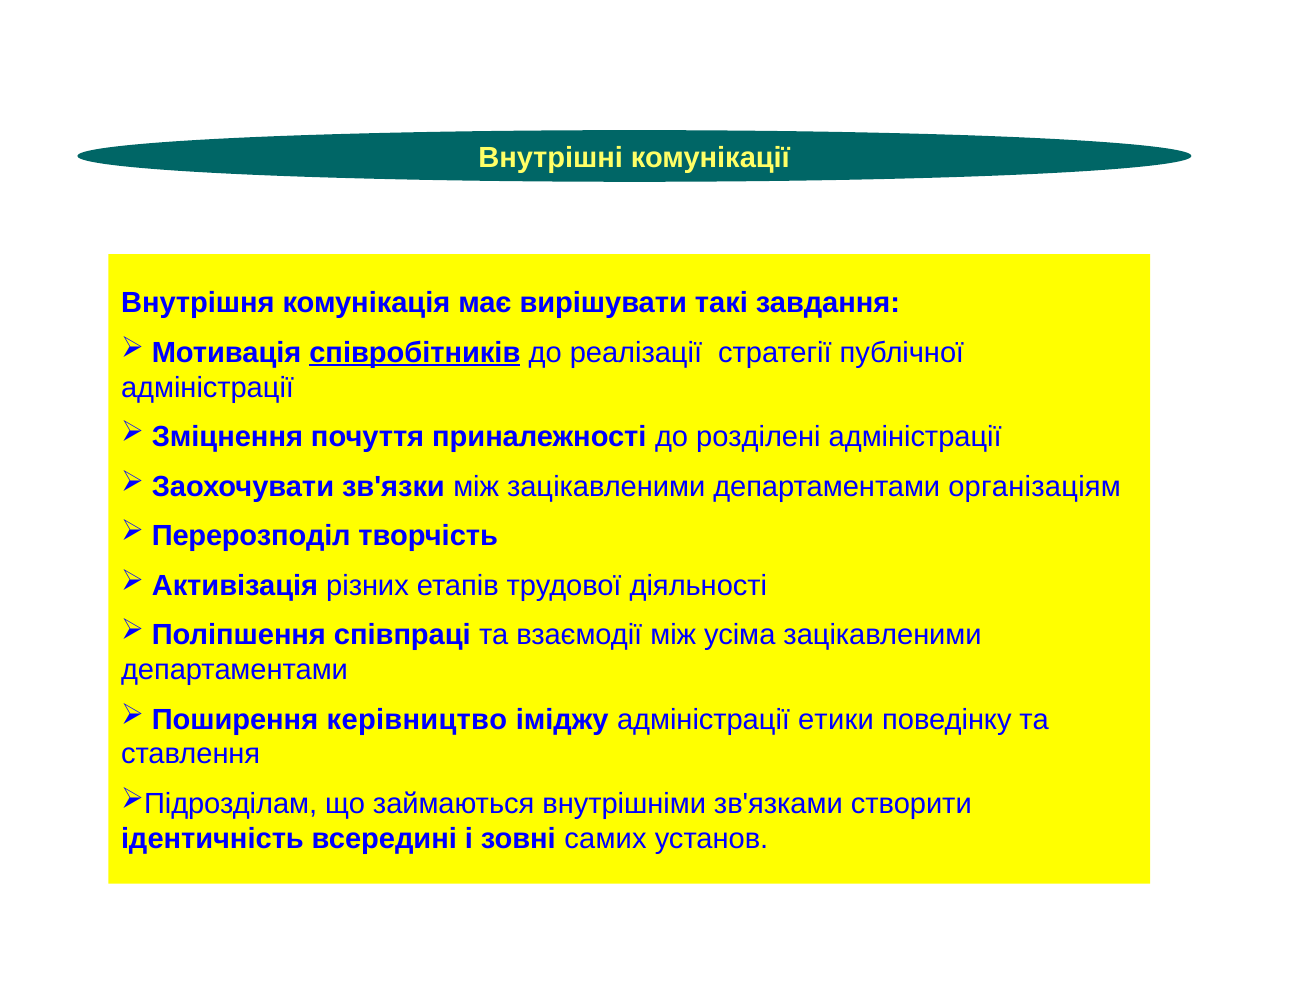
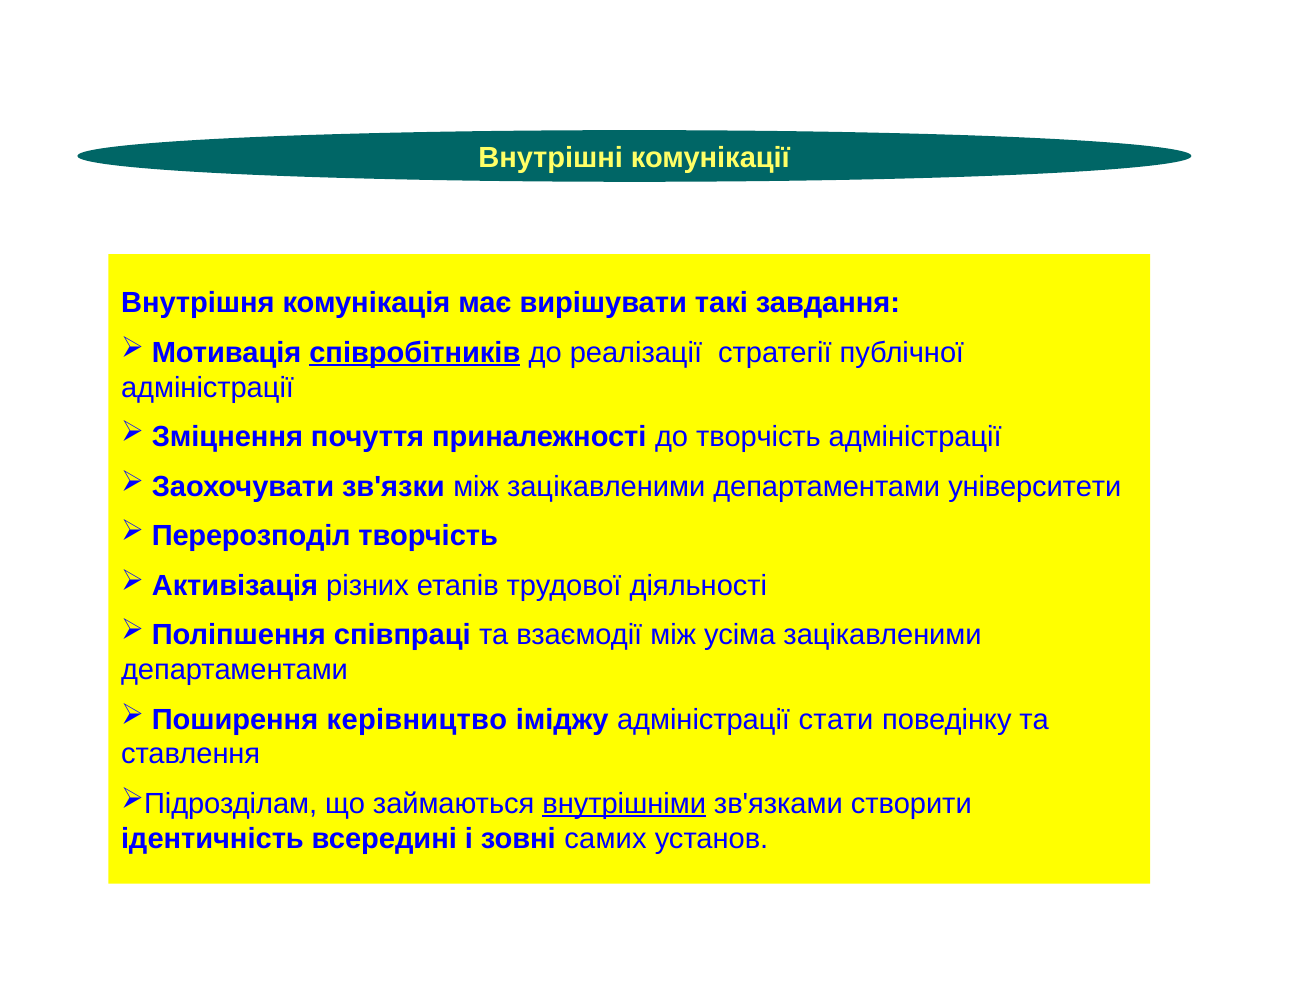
до розділені: розділені -> творчість
організаціям: організаціям -> університети
етики: етики -> стати
внутрішніми underline: none -> present
